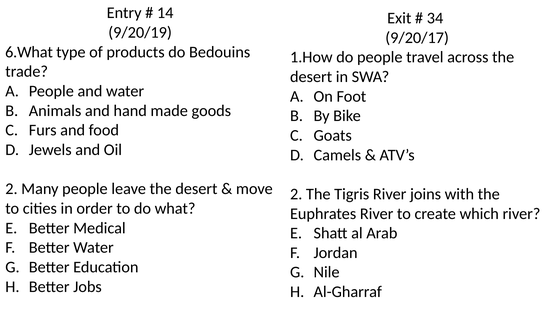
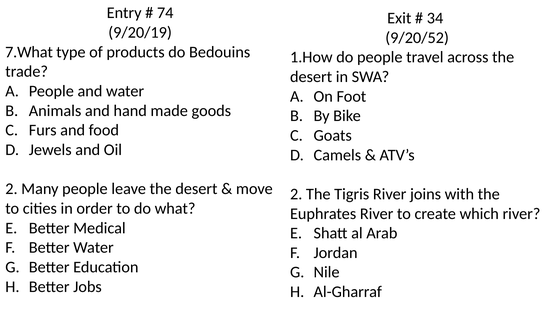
14: 14 -> 74
9/20/17: 9/20/17 -> 9/20/52
6.What: 6.What -> 7.What
